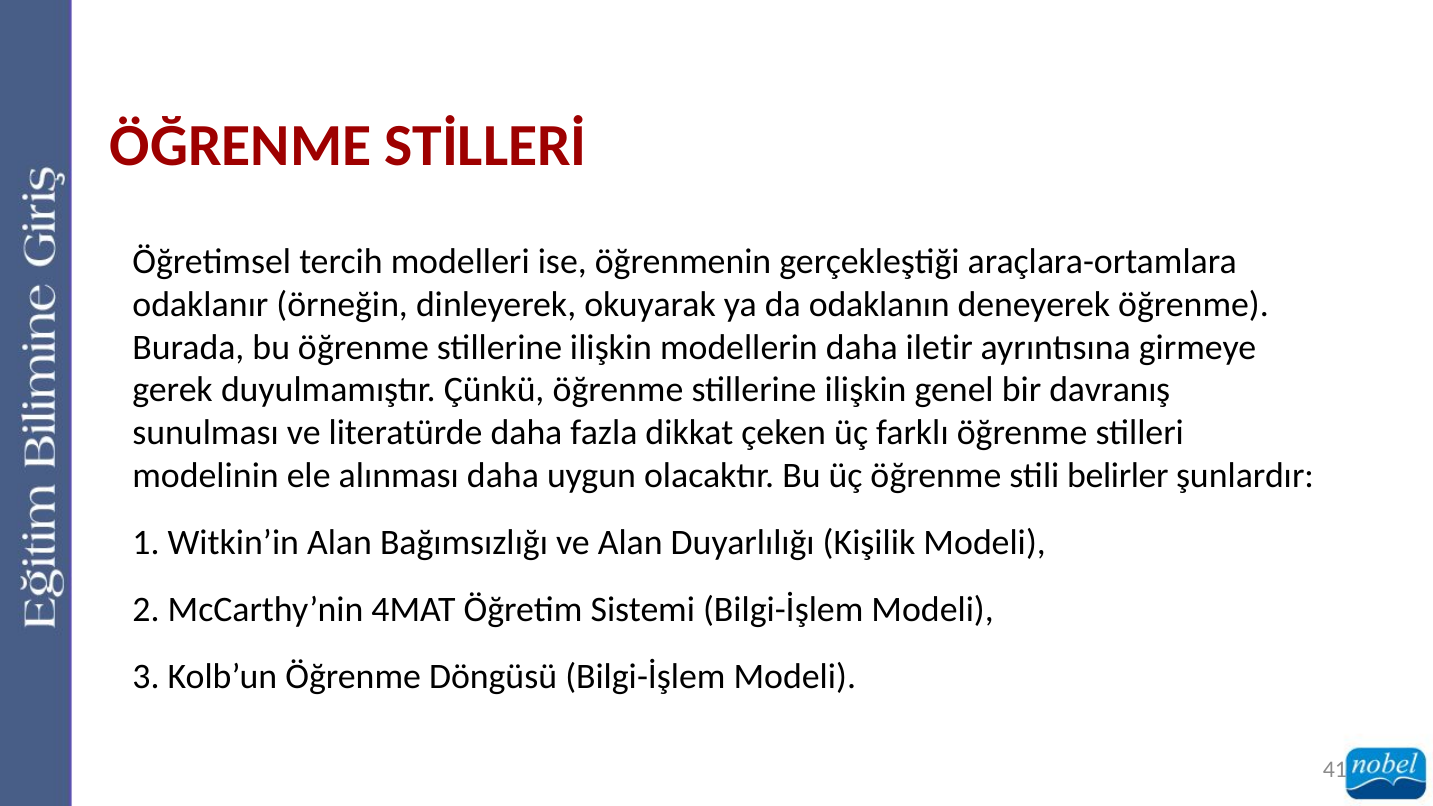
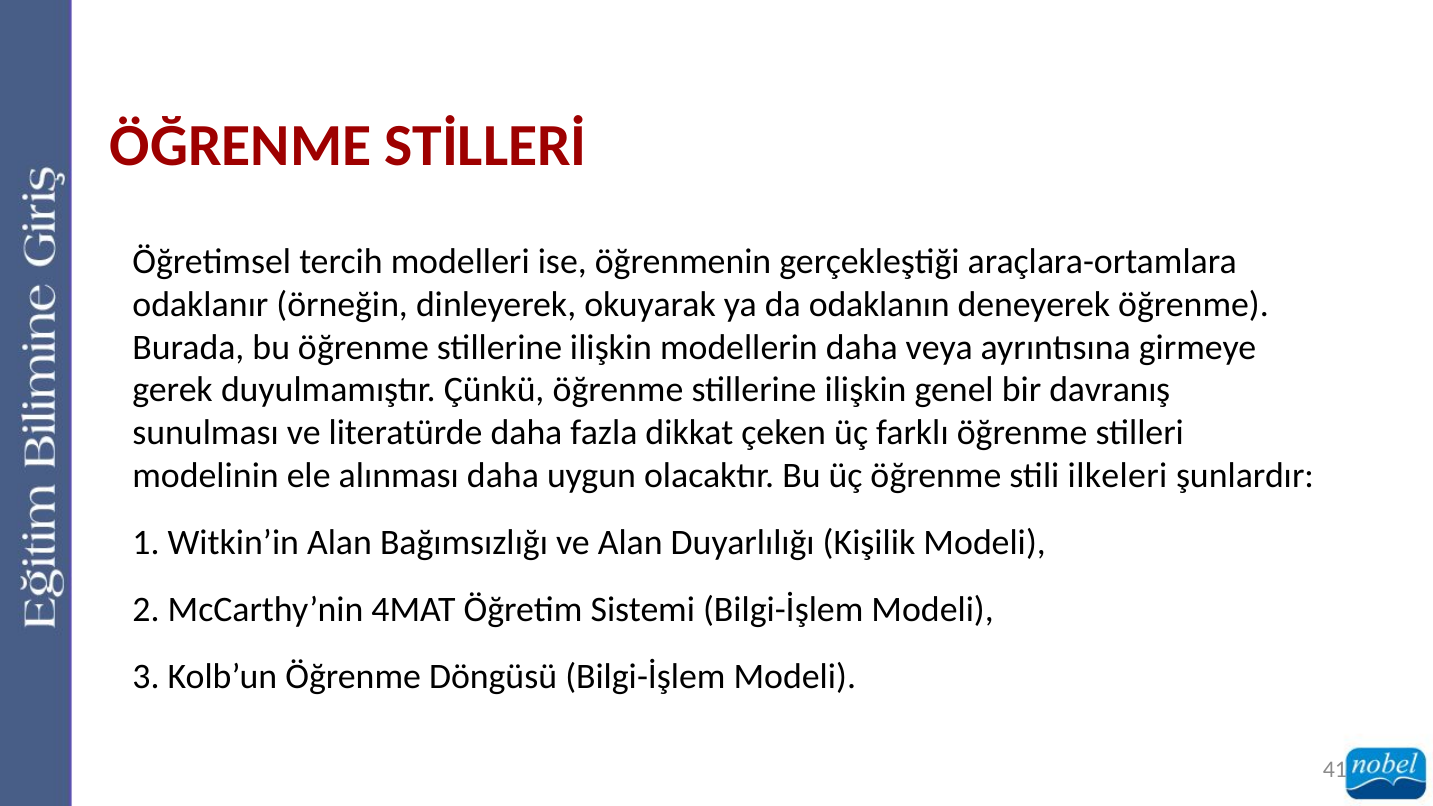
iletir: iletir -> veya
belirler: belirler -> ilkeleri
